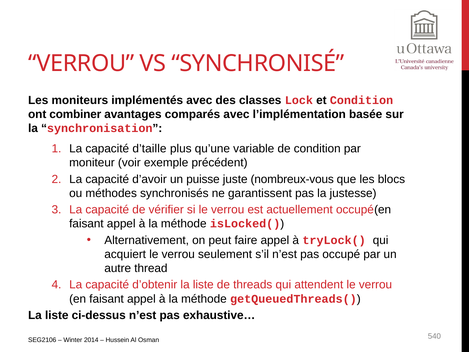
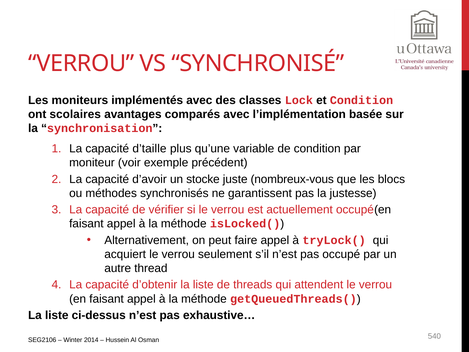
combiner: combiner -> scolaires
puisse: puisse -> stocke
